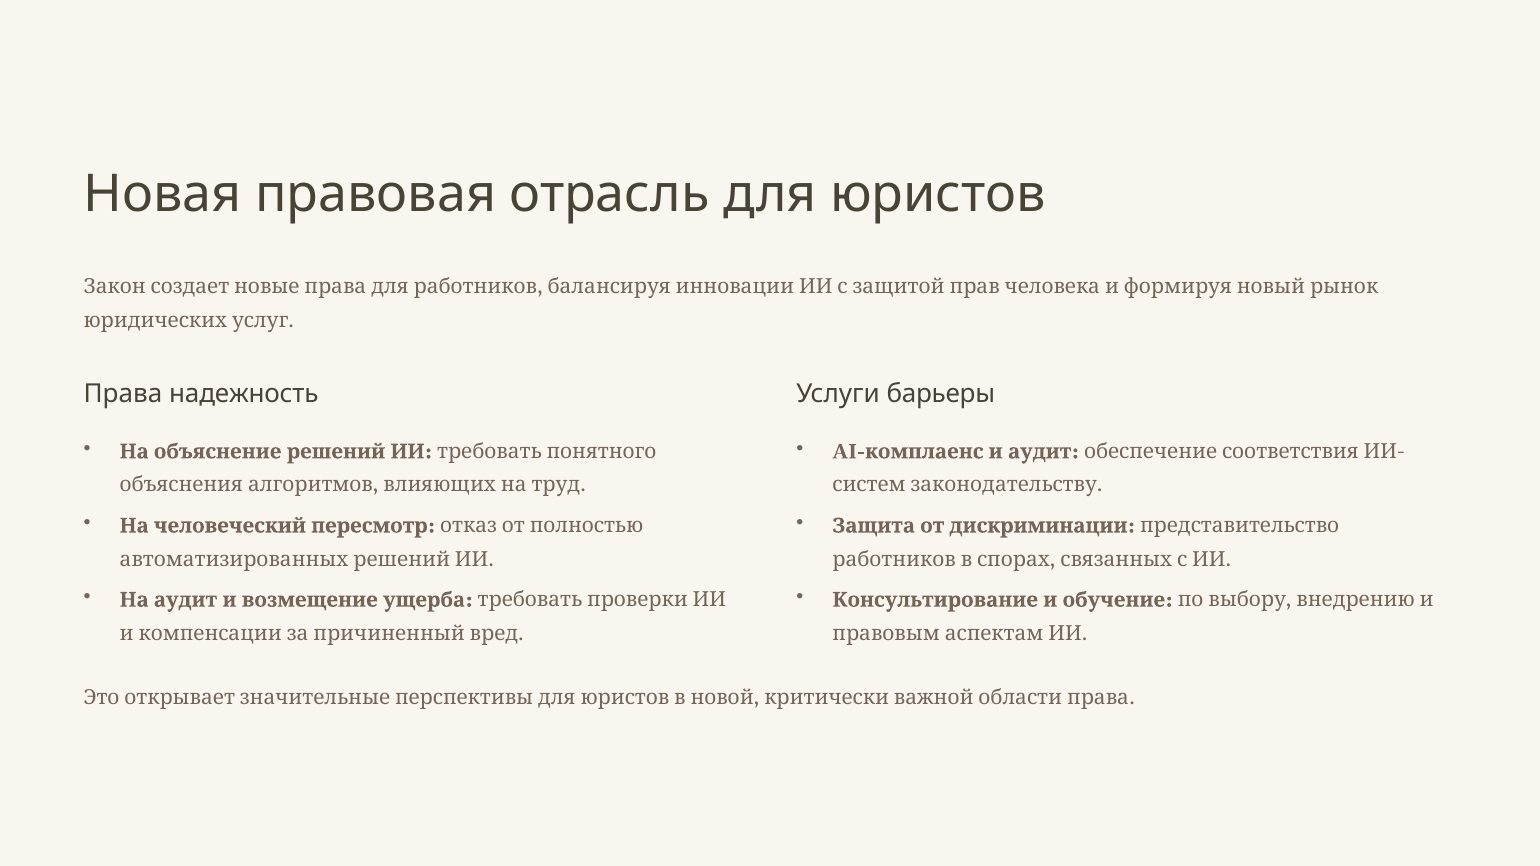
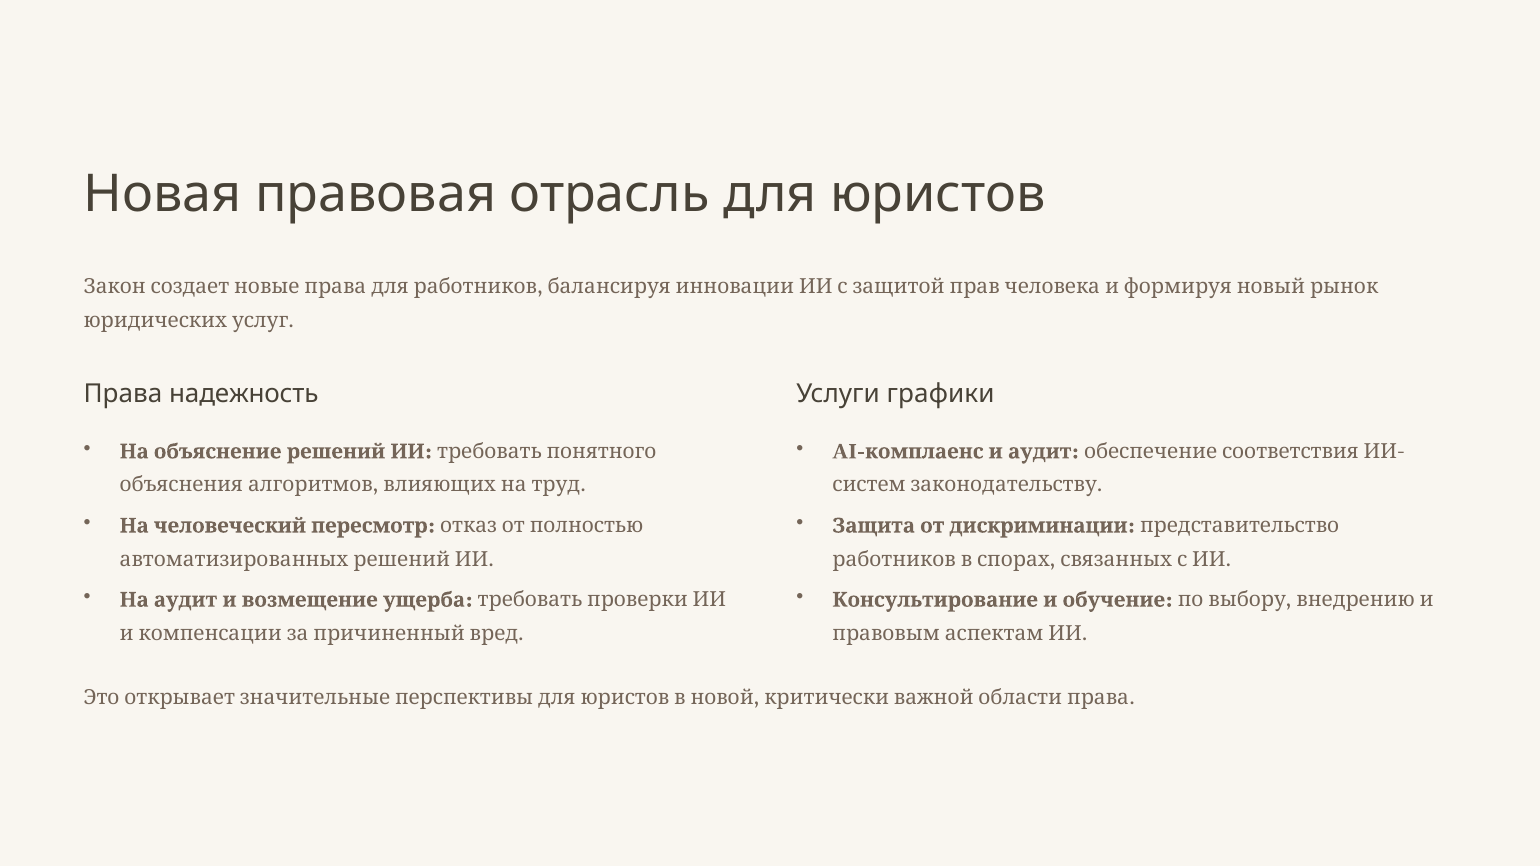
барьеры: барьеры -> графики
